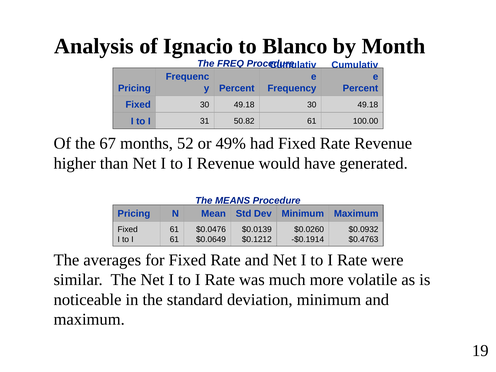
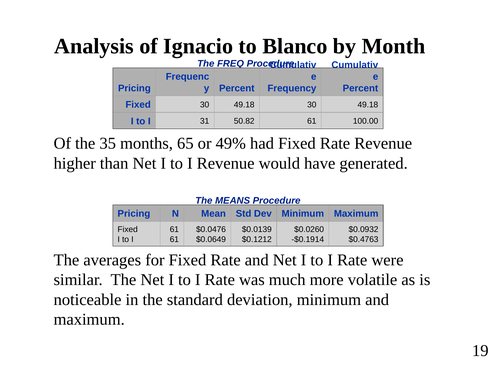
67: 67 -> 35
52: 52 -> 65
